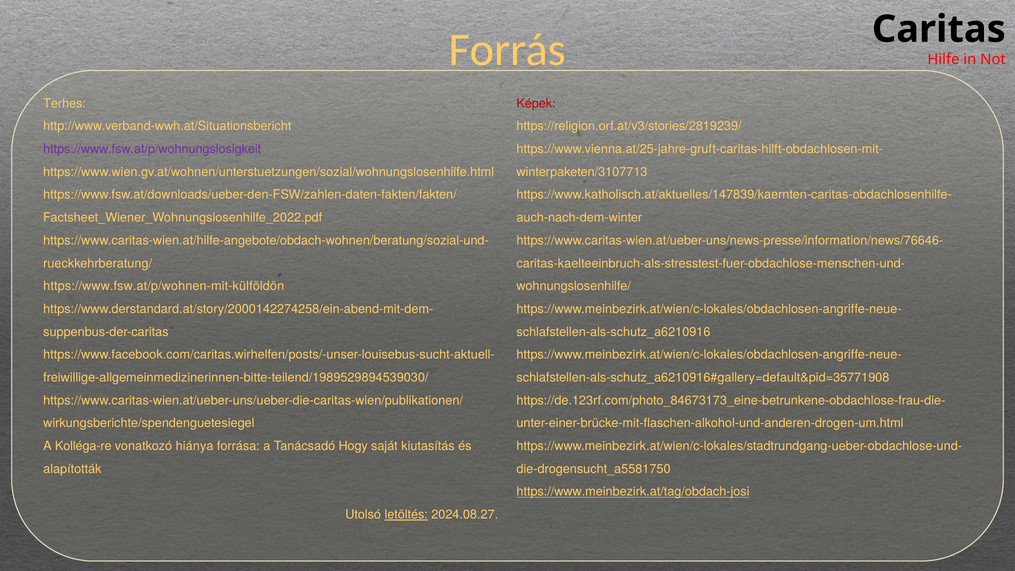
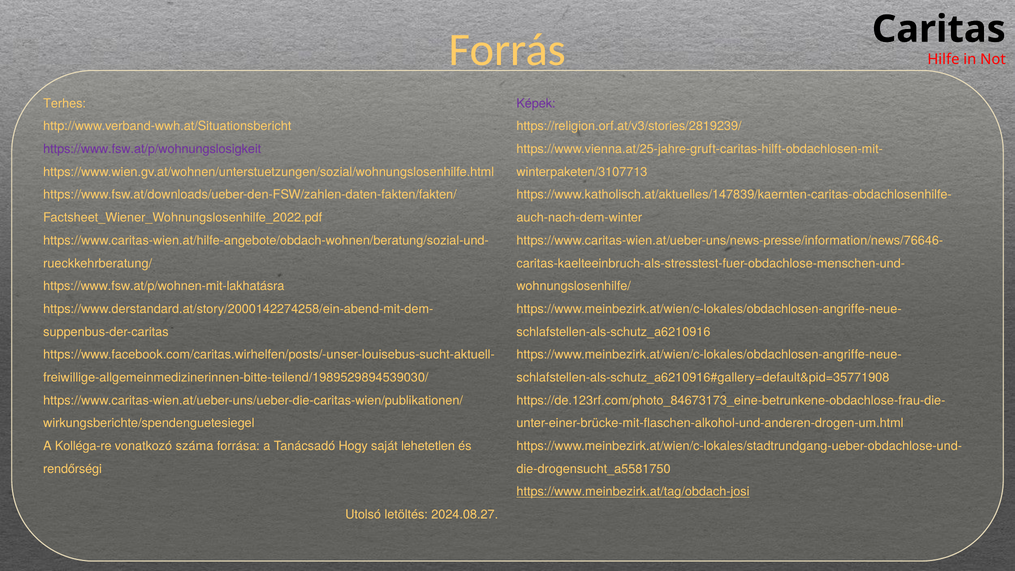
Képek colour: red -> purple
https://www.fsw.at/p/wohnen-mit-külföldön: https://www.fsw.at/p/wohnen-mit-külföldön -> https://www.fsw.at/p/wohnen-mit-lakhatásra
hiánya: hiánya -> száma
kiutasítás: kiutasítás -> lehetetlen
alapították: alapították -> rendőrségi
letöltés underline: present -> none
